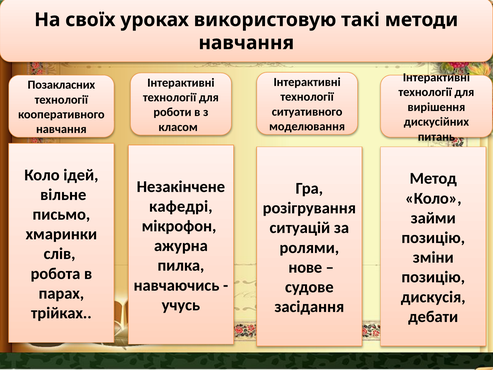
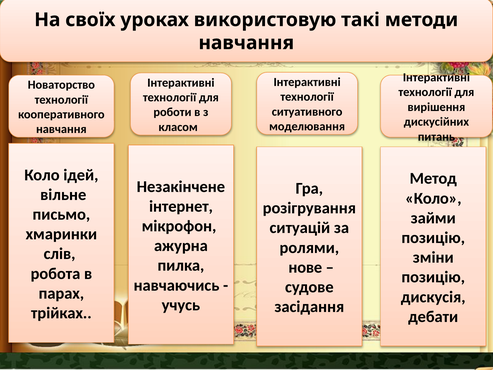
Позакласних: Позакласних -> Новаторство
кафедрі: кафедрі -> інтернет
